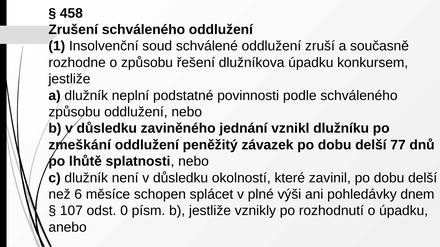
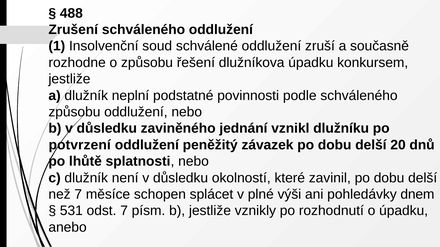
458: 458 -> 488
zmeškání: zmeškání -> potvrzení
77: 77 -> 20
než 6: 6 -> 7
107: 107 -> 531
odst 0: 0 -> 7
